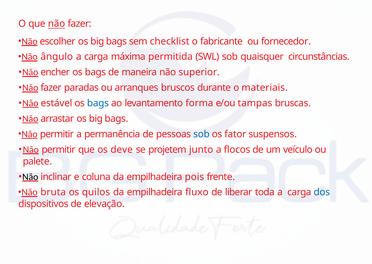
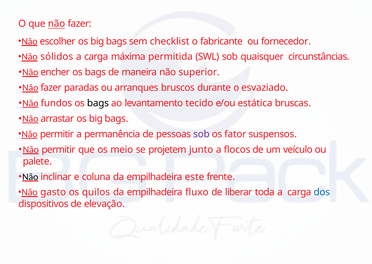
ângulo: ângulo -> sólidos
materiais: materiais -> esvaziado
estável: estável -> fundos
bags at (98, 103) colour: blue -> black
forma: forma -> tecido
tampas: tampas -> estática
sob at (201, 134) colour: blue -> purple
deve: deve -> meio
pois: pois -> este
bruta: bruta -> gasto
